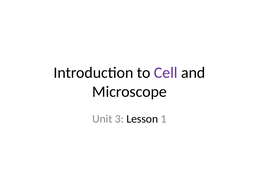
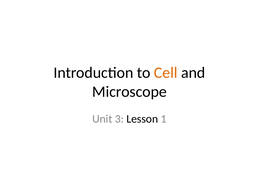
Cell colour: purple -> orange
